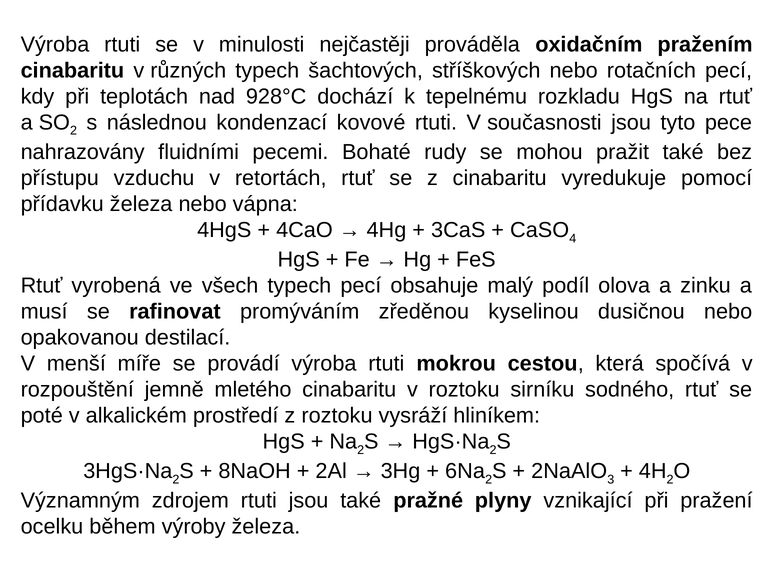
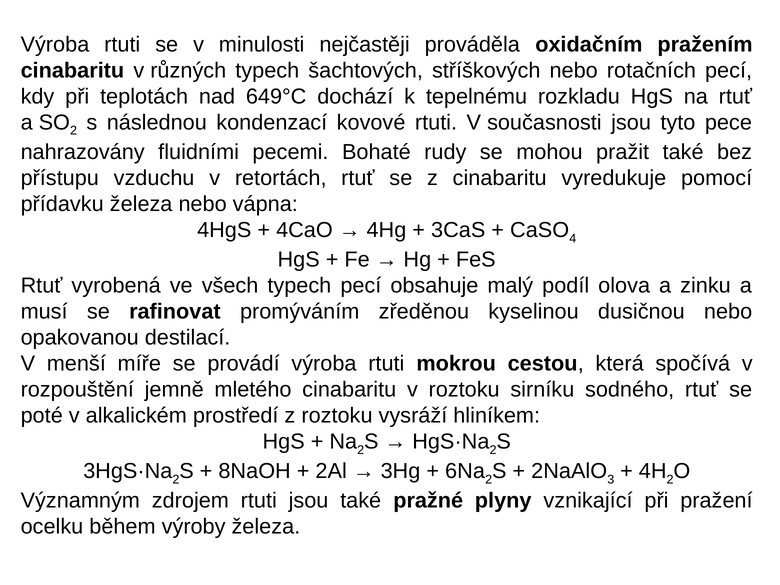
928°C: 928°C -> 649°C
